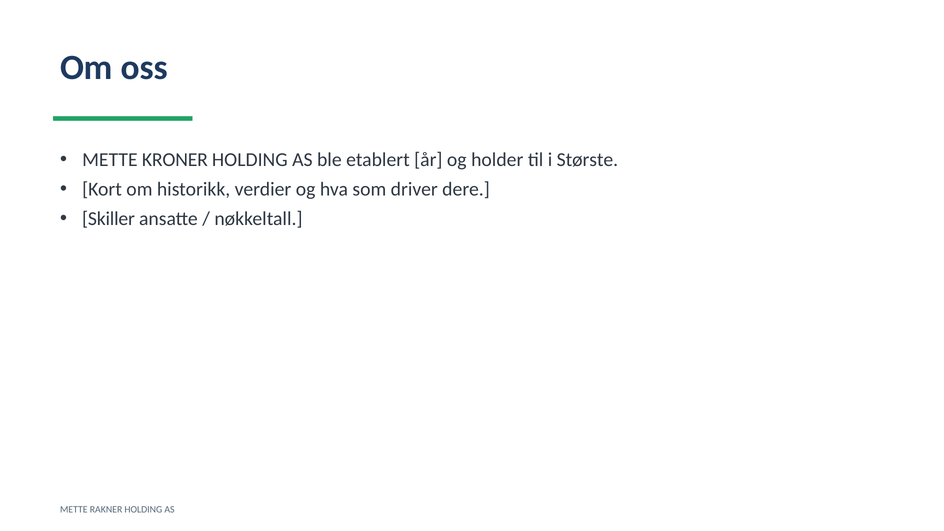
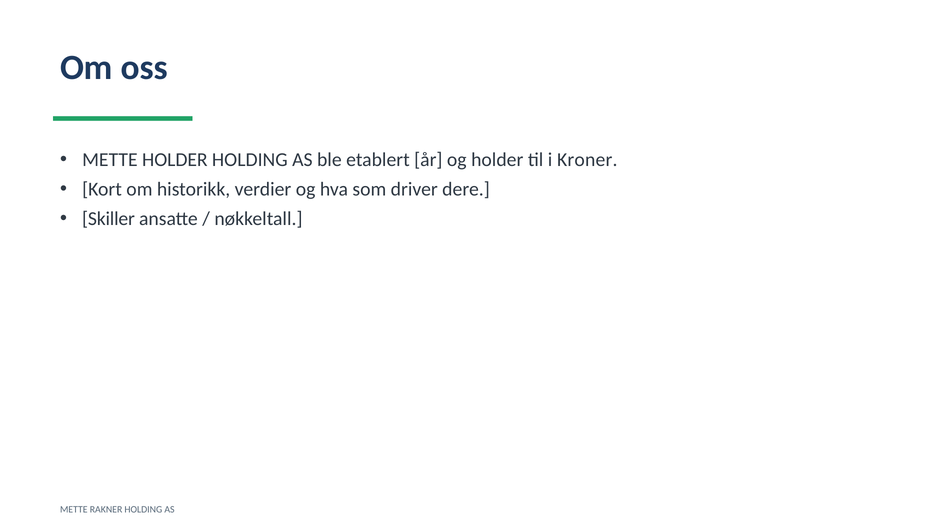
METTE KRONER: KRONER -> HOLDER
Største: Største -> Kroner
